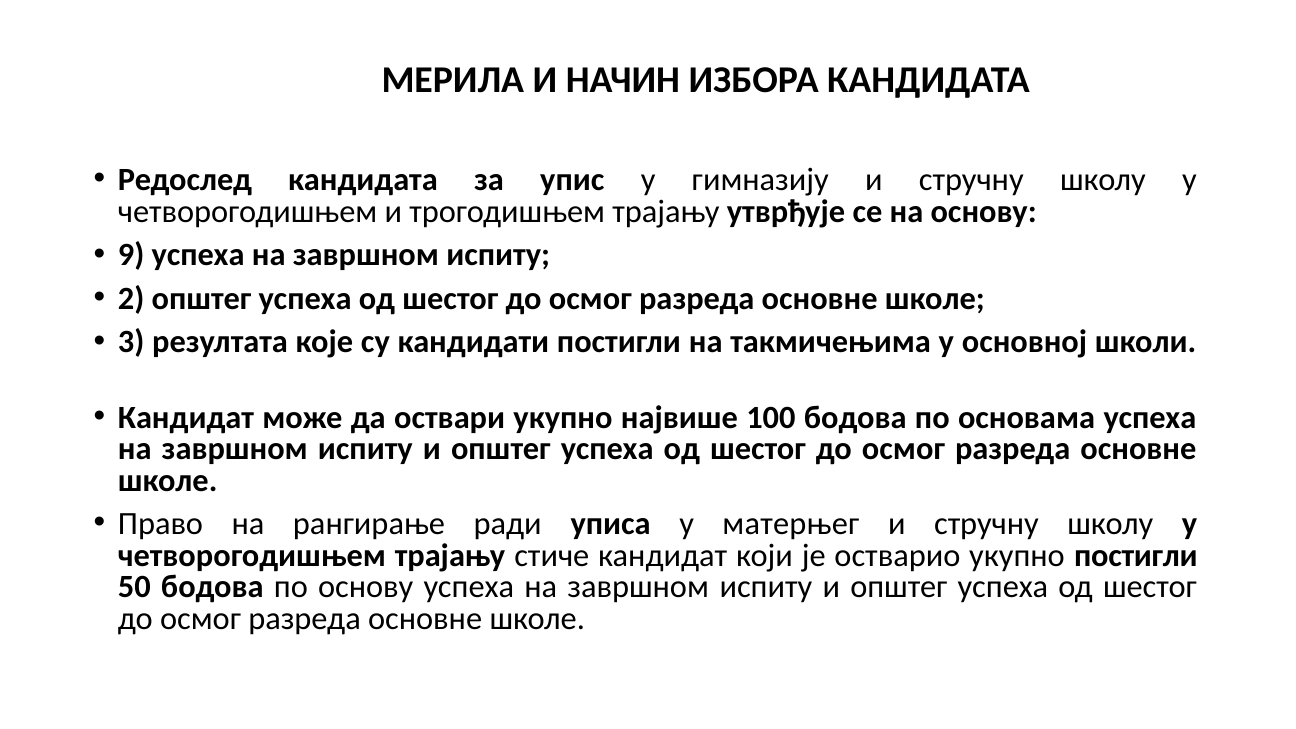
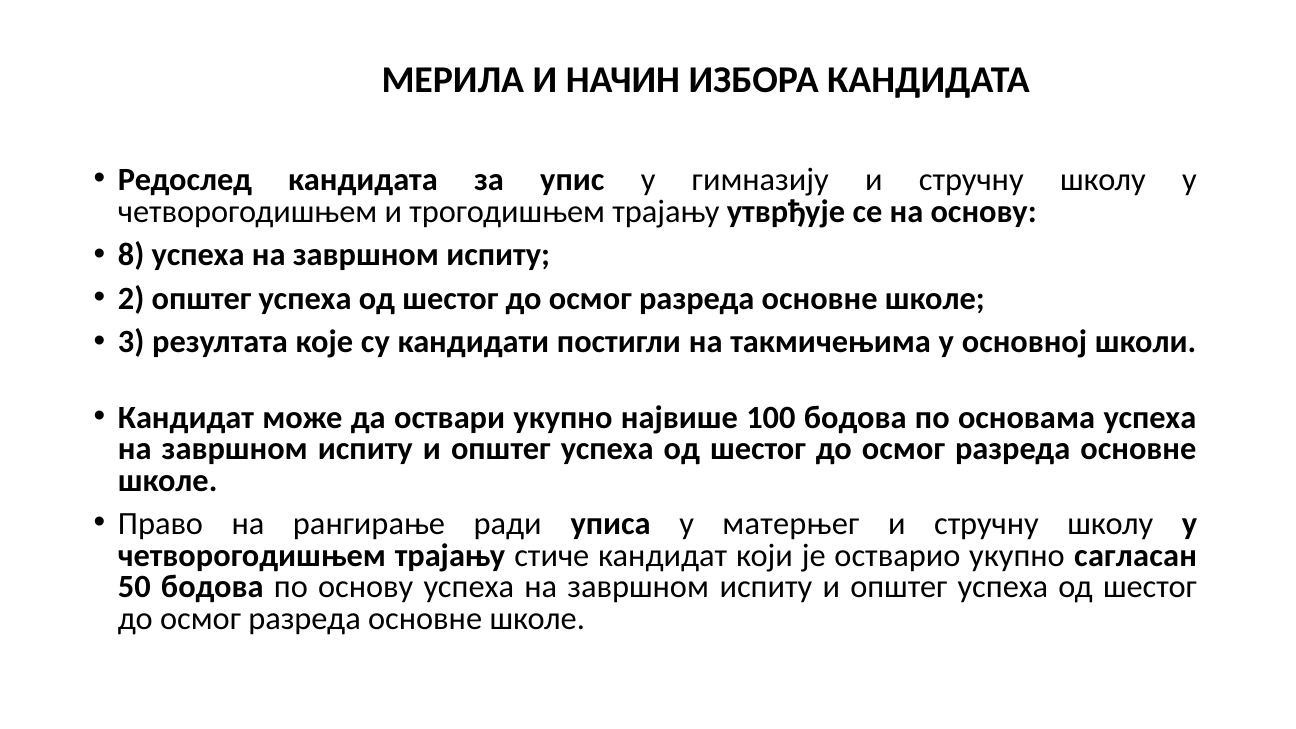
9: 9 -> 8
укупно постигли: постигли -> сагласан
